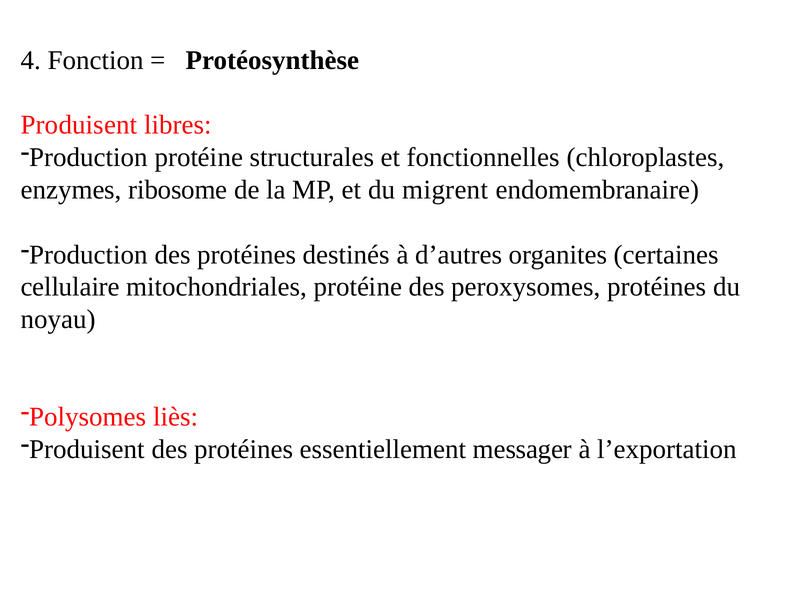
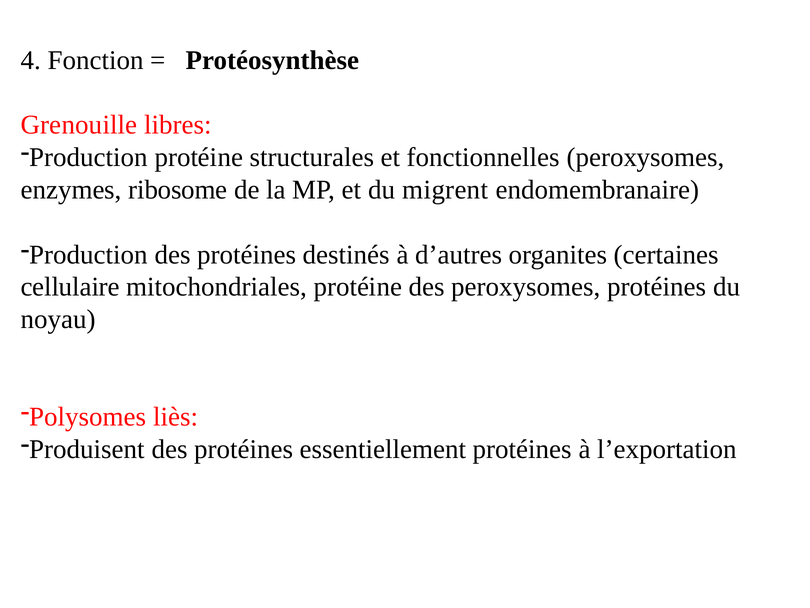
Produisent at (79, 125): Produisent -> Grenouille
fonctionnelles chloroplastes: chloroplastes -> peroxysomes
essentiellement messager: messager -> protéines
